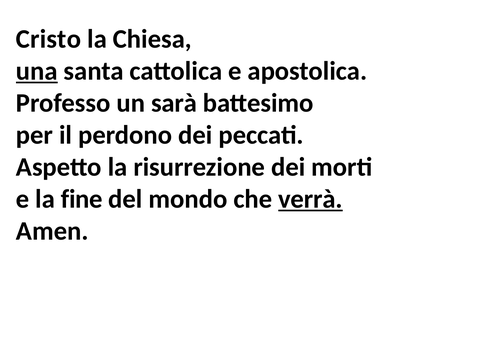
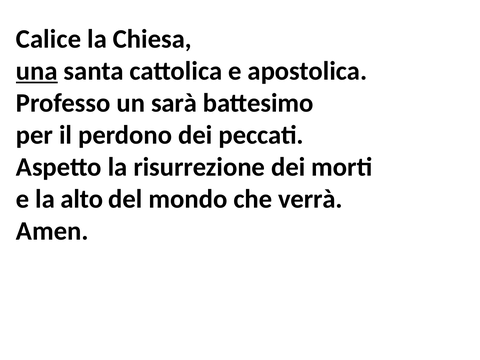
Cristo: Cristo -> Calice
fine: fine -> alto
verrà underline: present -> none
